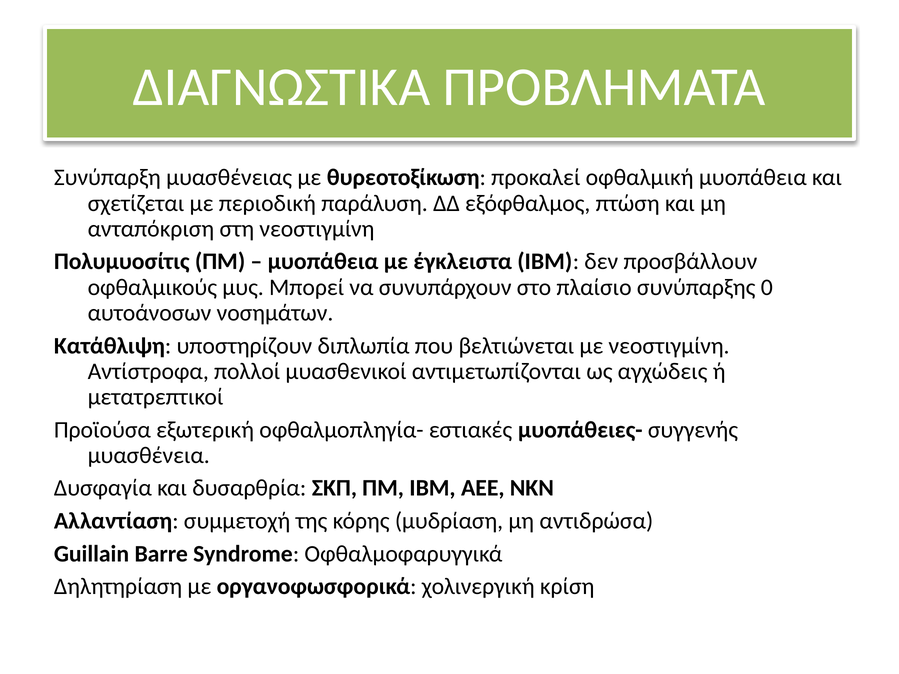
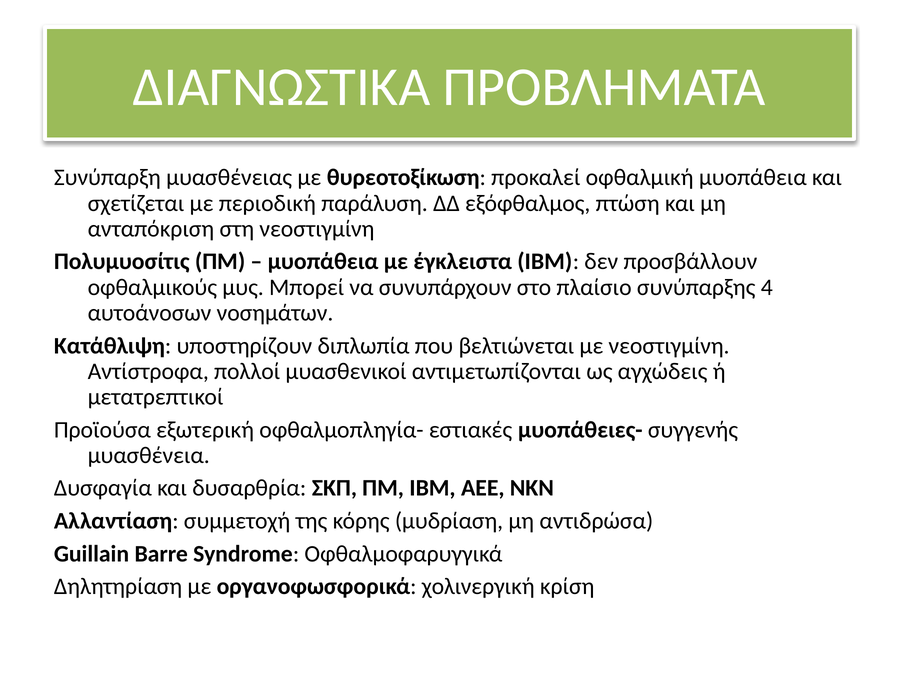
0: 0 -> 4
